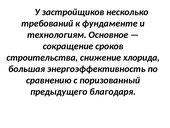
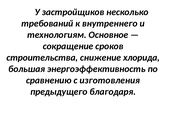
фундаменте: фундаменте -> внутреннего
поризованный: поризованный -> изготовления
